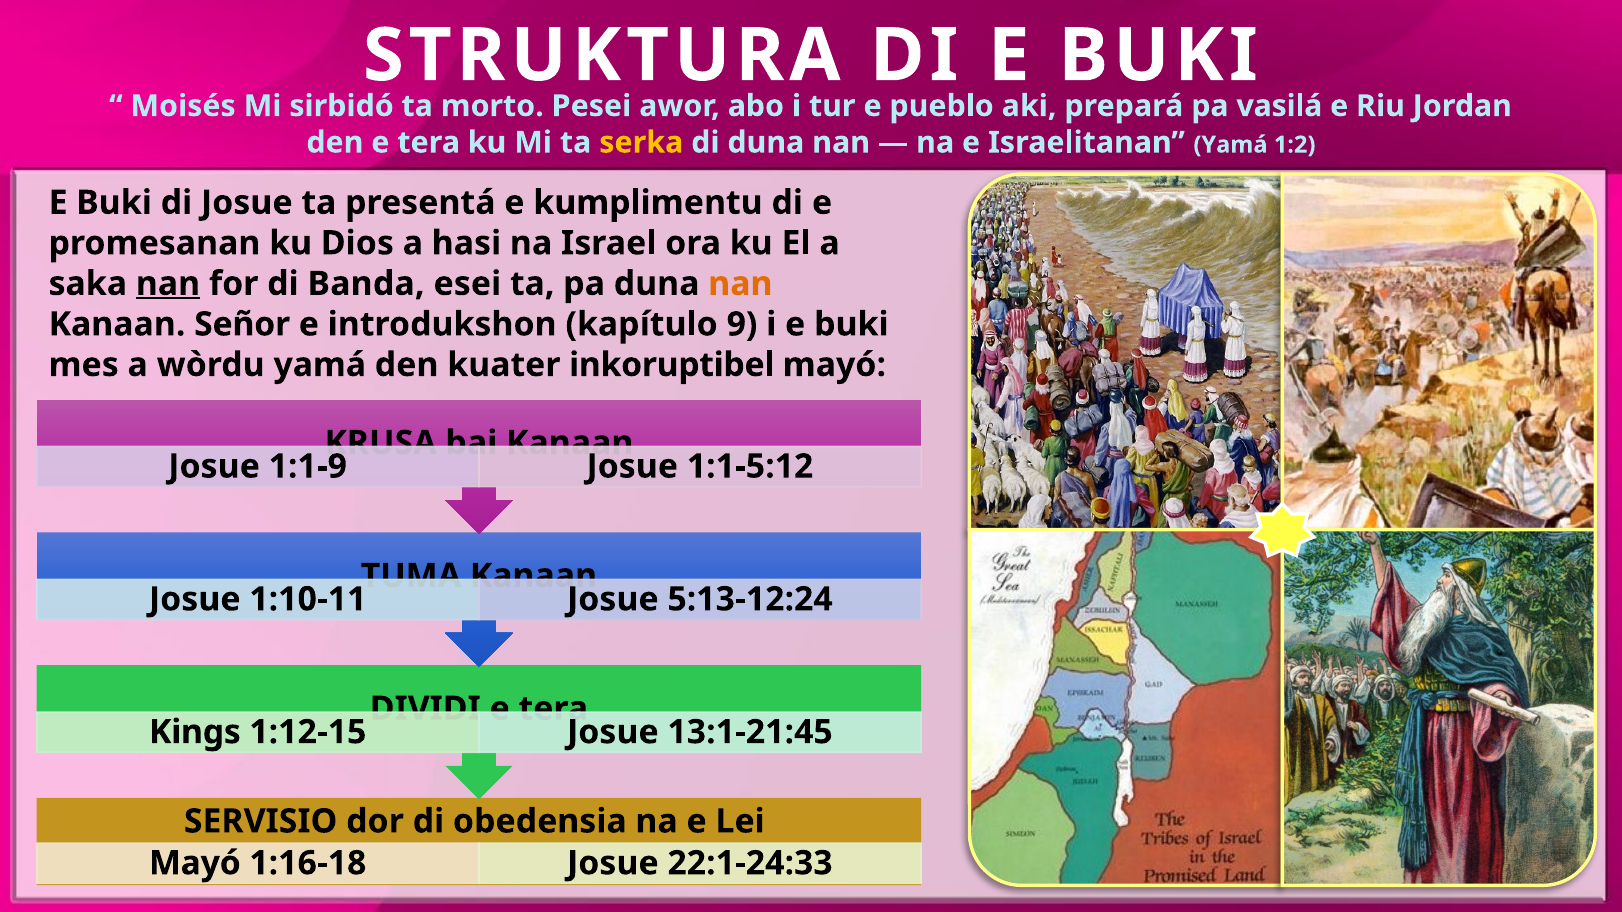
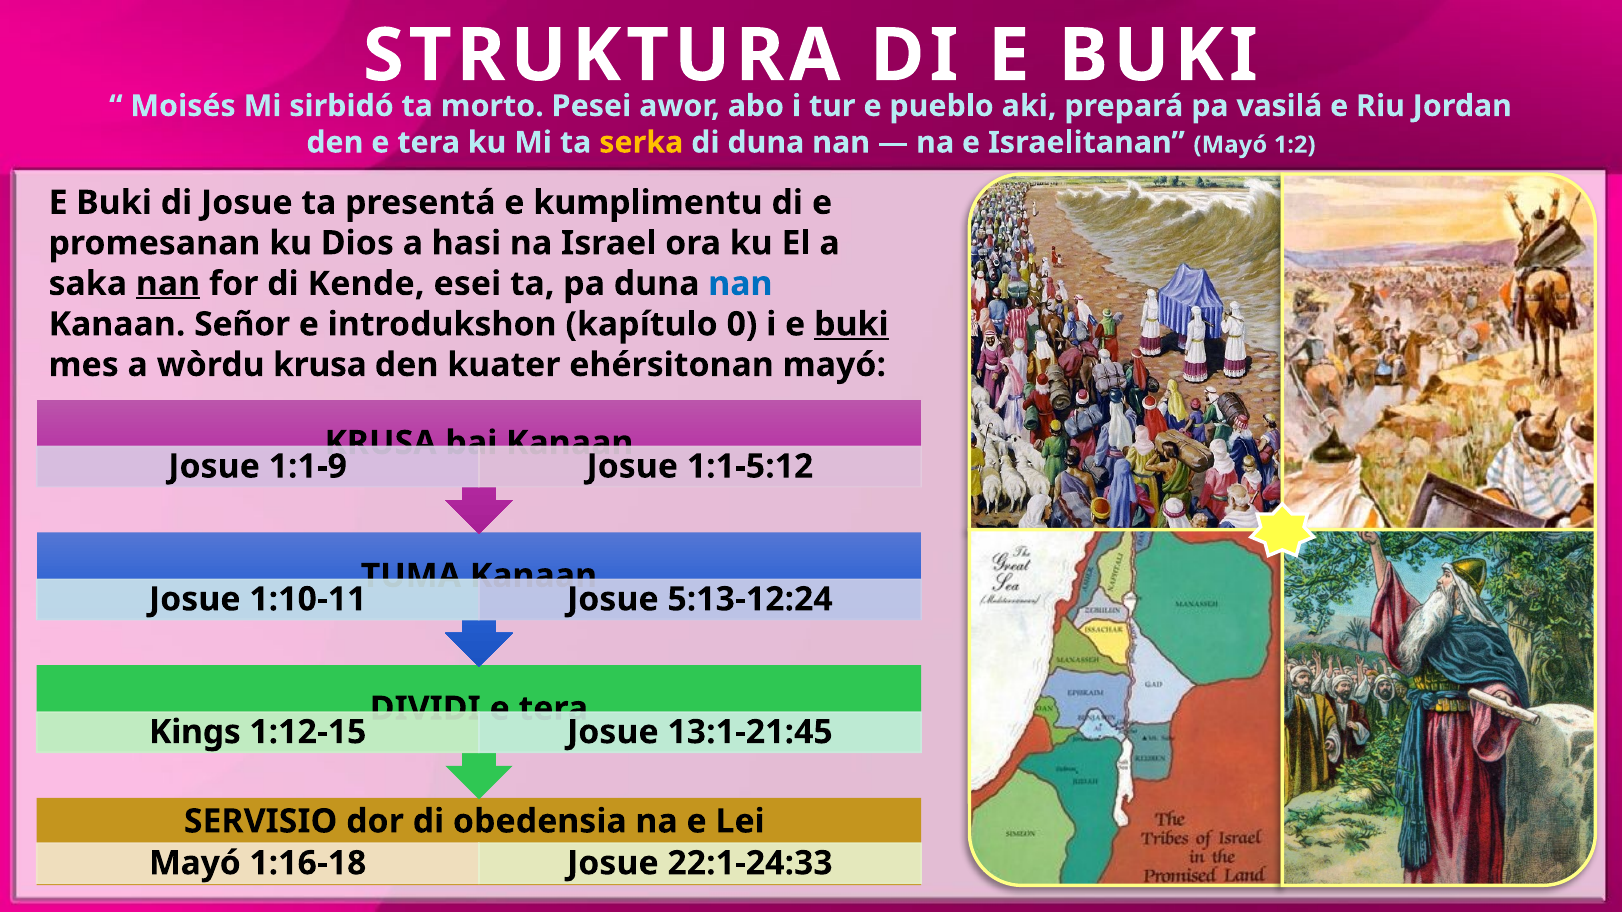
Israelitanan Yamá: Yamá -> Mayó
Banda: Banda -> Kende
nan at (740, 284) colour: orange -> blue
9: 9 -> 0
buki at (851, 324) underline: none -> present
wòrdu yamá: yamá -> krusa
inkoruptibel: inkoruptibel -> ehérsitonan
